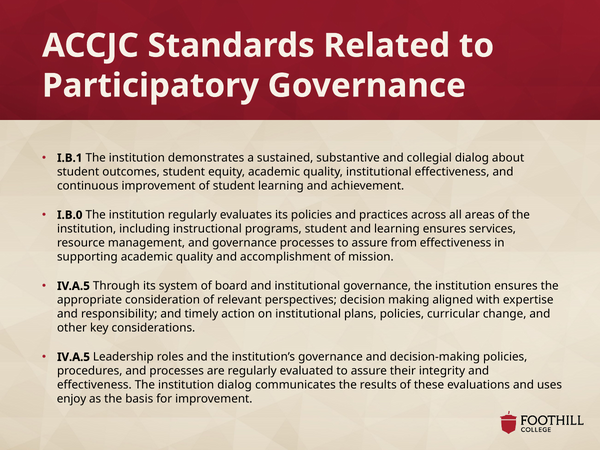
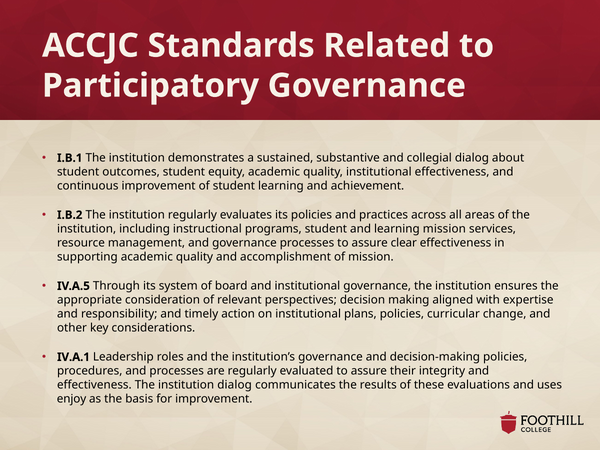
I.B.0: I.B.0 -> I.B.2
learning ensures: ensures -> mission
from: from -> clear
IV.A.5 at (73, 357): IV.A.5 -> IV.A.1
